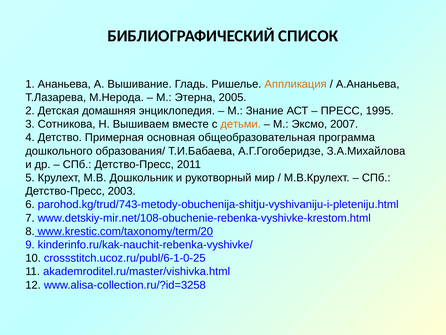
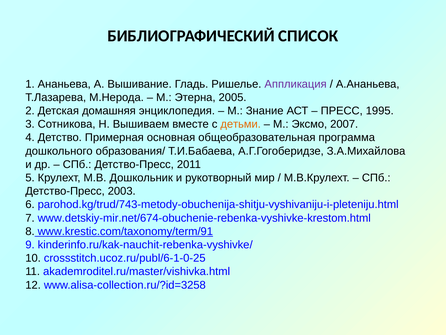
Аппликация colour: orange -> purple
www.detskiy-mir.net/108-obuchenie-rebenka-vyshivke-krestom.html: www.detskiy-mir.net/108-obuchenie-rebenka-vyshivke-krestom.html -> www.detskiy-mir.net/674-obuchenie-rebenka-vyshivke-krestom.html
www.krestic.com/taxonomy/term/20: www.krestic.com/taxonomy/term/20 -> www.krestic.com/taxonomy/term/91
